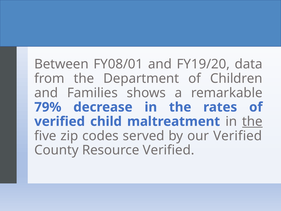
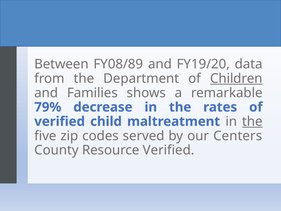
FY08/01: FY08/01 -> FY08/89
Children underline: none -> present
our Verified: Verified -> Centers
